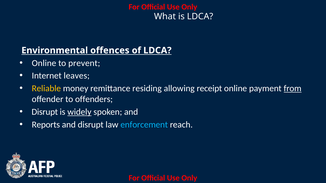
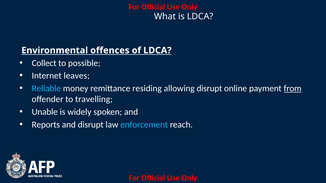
Online at (44, 63): Online -> Collect
prevent: prevent -> possible
Reliable colour: yellow -> light blue
allowing receipt: receipt -> disrupt
offenders: offenders -> travelling
Disrupt at (45, 112): Disrupt -> Unable
widely underline: present -> none
